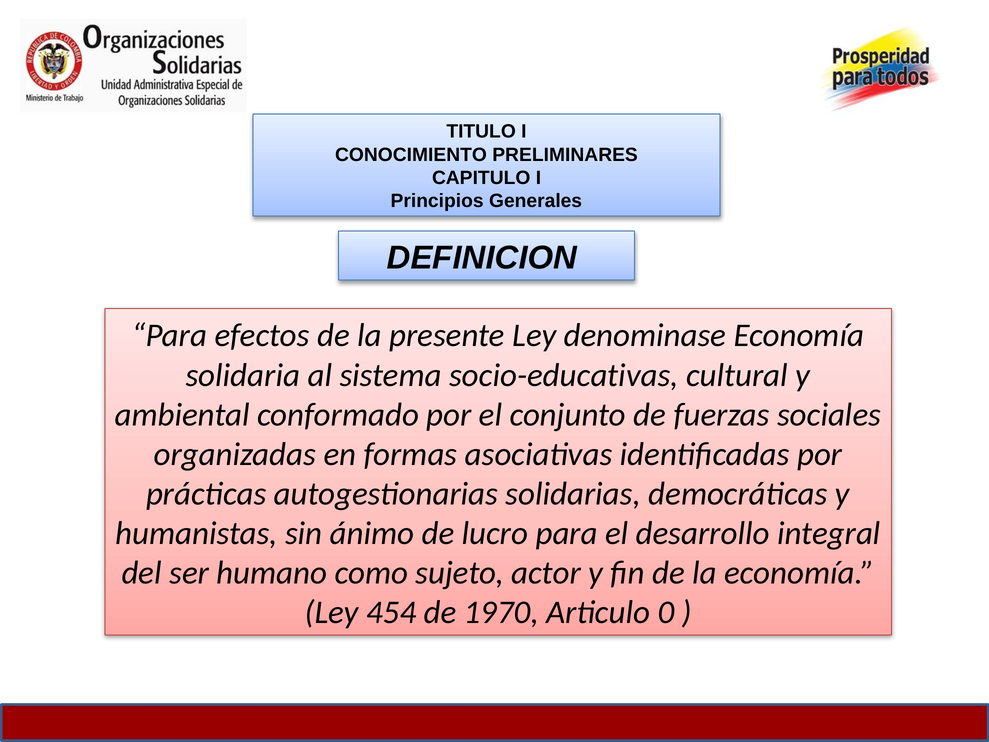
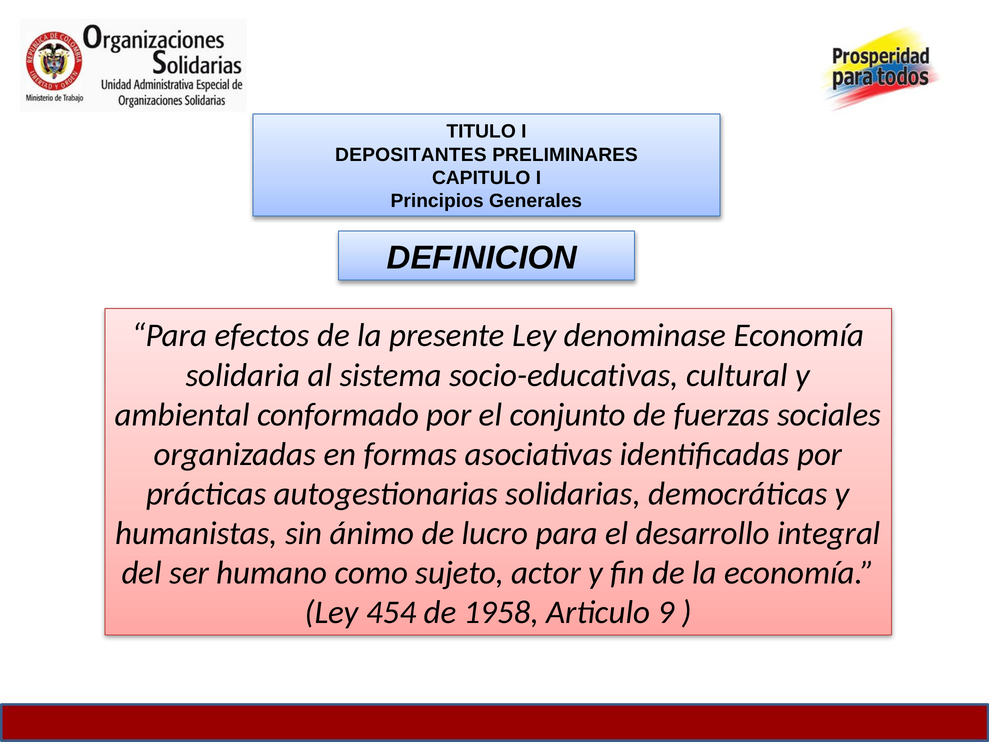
CONOCIMIENTO: CONOCIMIENTO -> DEPOSITANTES
1970: 1970 -> 1958
0: 0 -> 9
